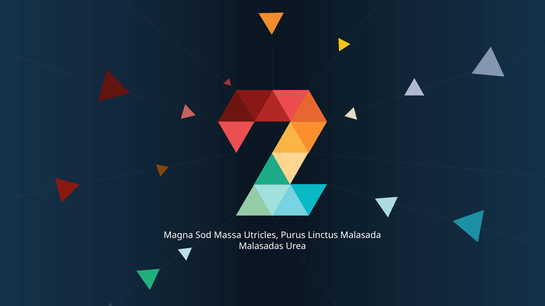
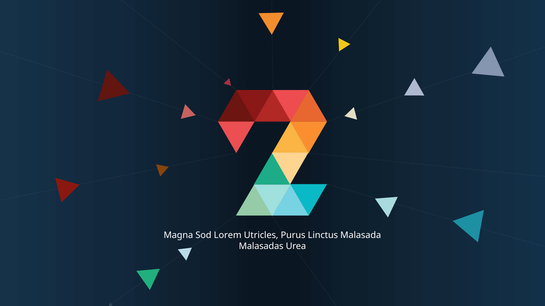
Massa: Massa -> Lorem
